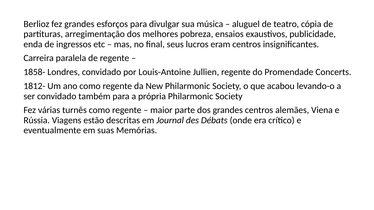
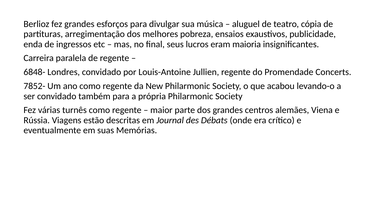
eram centros: centros -> maioria
1858-: 1858- -> 6848-
1812-: 1812- -> 7852-
